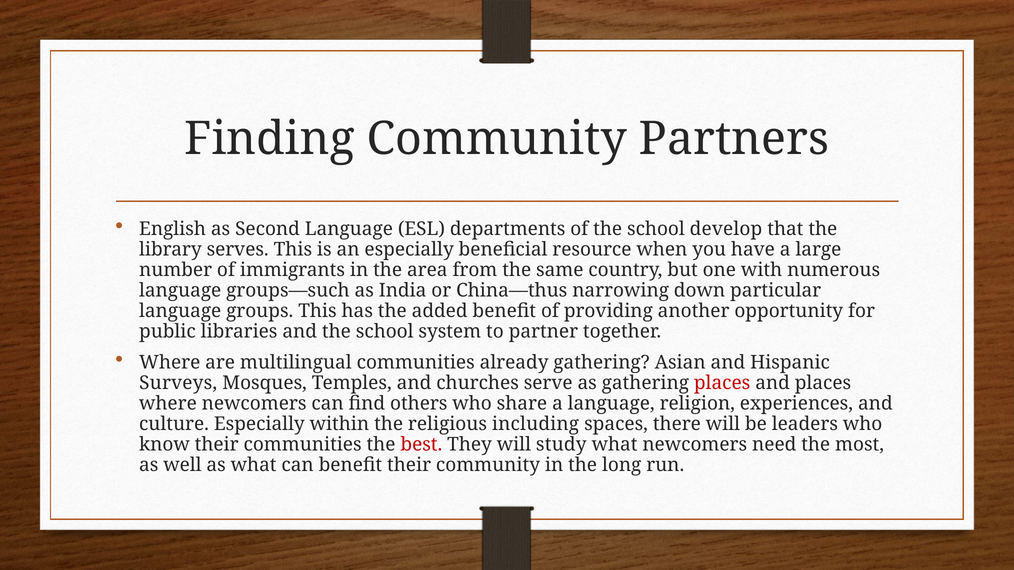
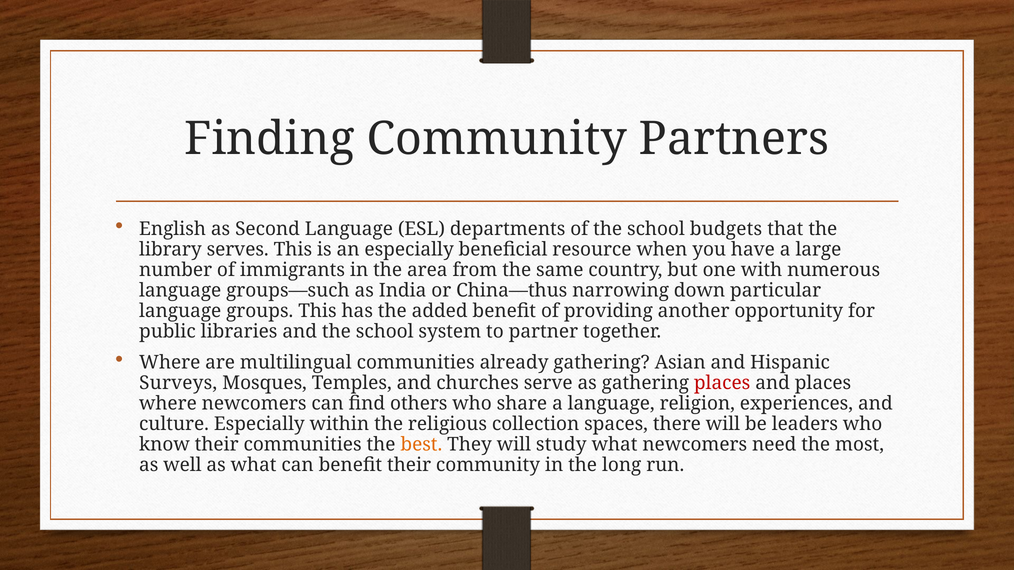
develop: develop -> budgets
including: including -> collection
best colour: red -> orange
